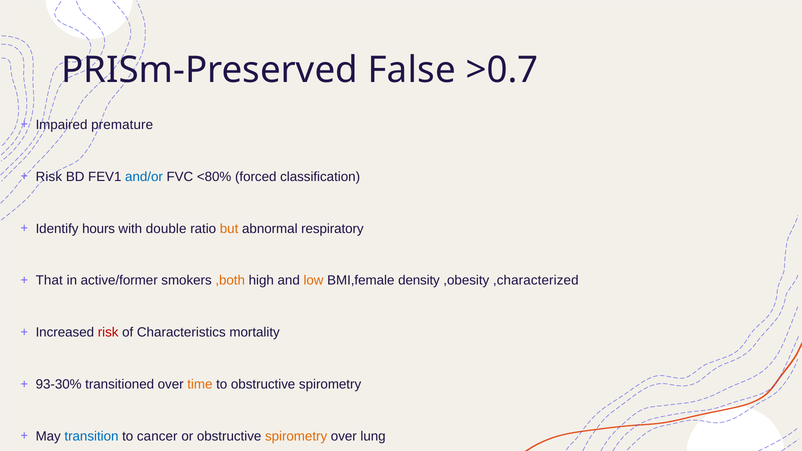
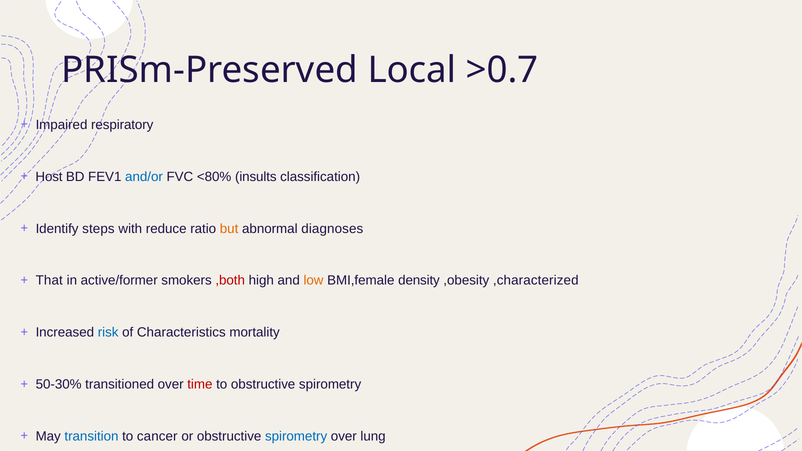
False: False -> Local
premature: premature -> respiratory
Risk at (49, 177): Risk -> Host
forced: forced -> insults
hours: hours -> steps
double: double -> reduce
respiratory: respiratory -> diagnoses
,both colour: orange -> red
risk at (108, 333) colour: red -> blue
93-30%: 93-30% -> 50-30%
time colour: orange -> red
spirometry at (296, 436) colour: orange -> blue
